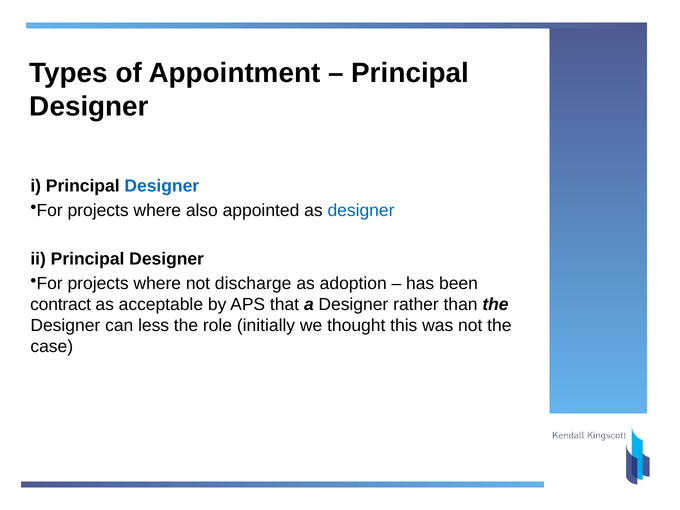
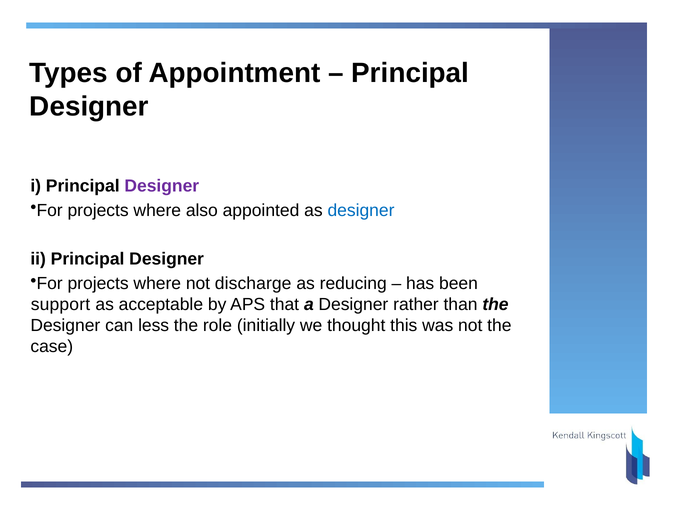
Designer at (162, 186) colour: blue -> purple
adoption: adoption -> reducing
contract: contract -> support
